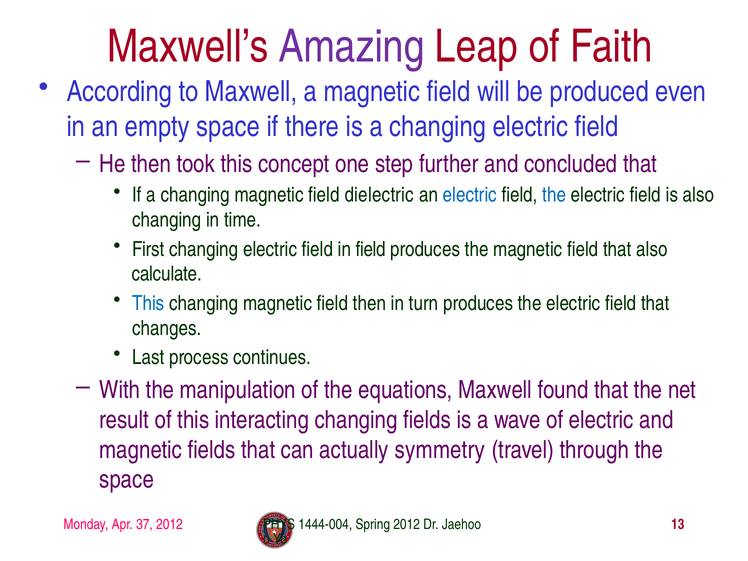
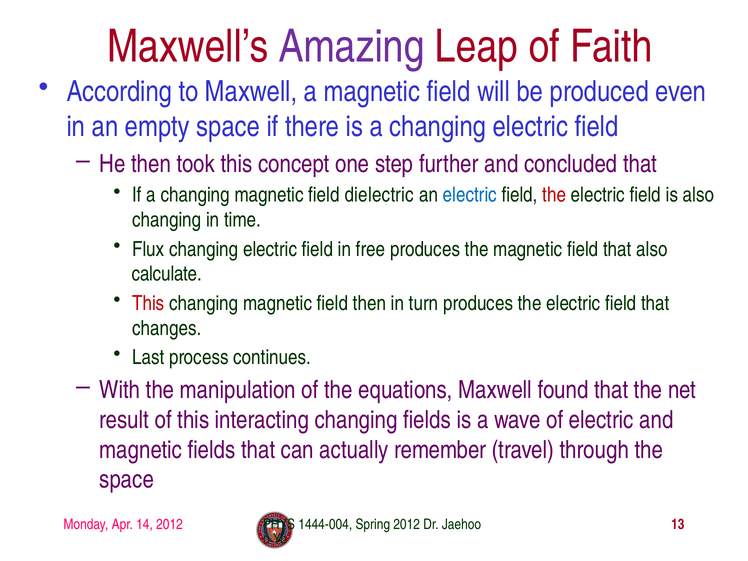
the at (554, 195) colour: blue -> red
First: First -> Flux
in field: field -> free
This at (148, 303) colour: blue -> red
symmetry: symmetry -> remember
37: 37 -> 14
